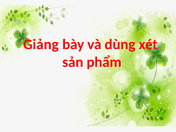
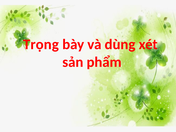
Giảng: Giảng -> Trọng
